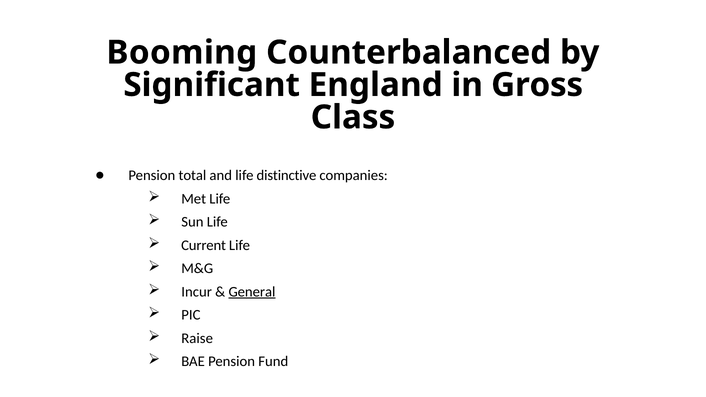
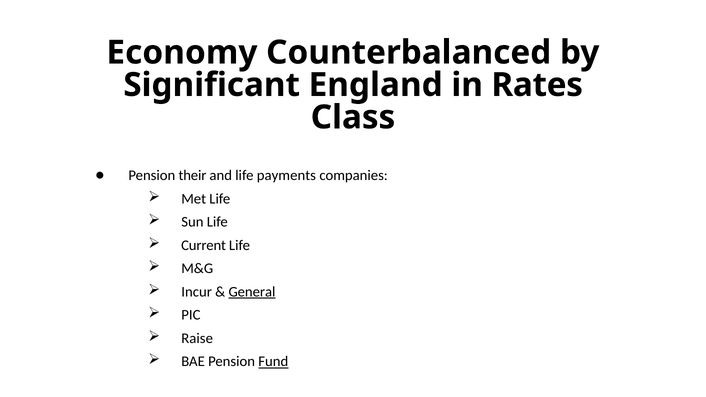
Booming: Booming -> Economy
Gross: Gross -> Rates
total: total -> their
distinctive: distinctive -> payments
Fund underline: none -> present
